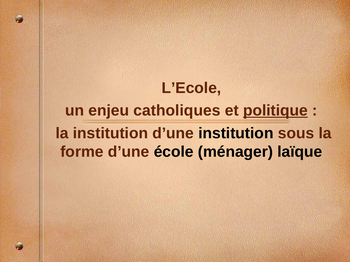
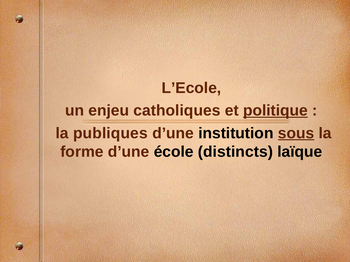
la institution: institution -> publiques
sous underline: none -> present
ménager: ménager -> distincts
